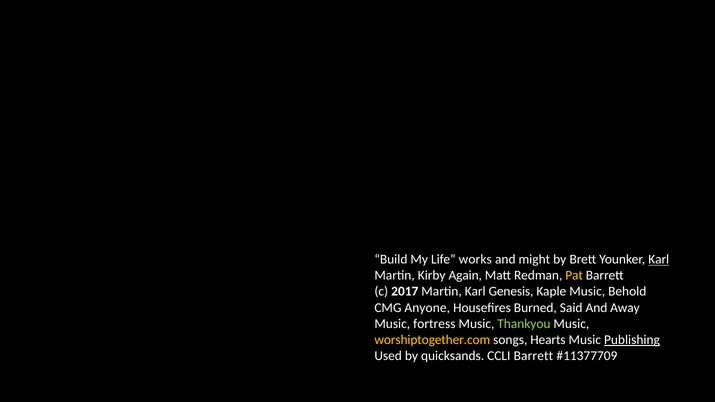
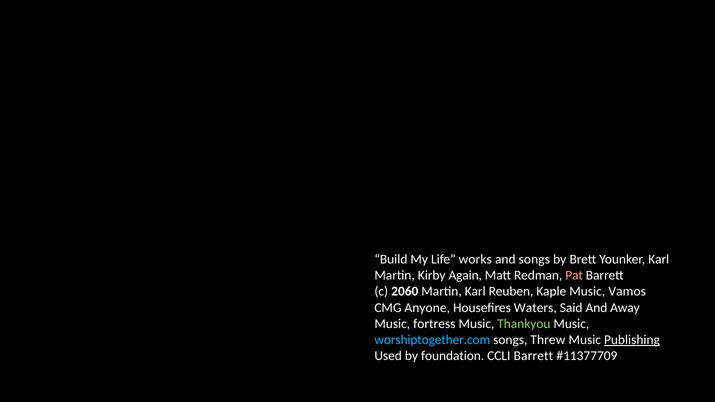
and might: might -> songs
Karl at (659, 260) underline: present -> none
Pat colour: yellow -> pink
2017: 2017 -> 2060
Genesis: Genesis -> Reuben
Behold: Behold -> Vamos
Burned: Burned -> Waters
worshiptogether.com colour: yellow -> light blue
Hearts: Hearts -> Threw
quicksands: quicksands -> foundation
